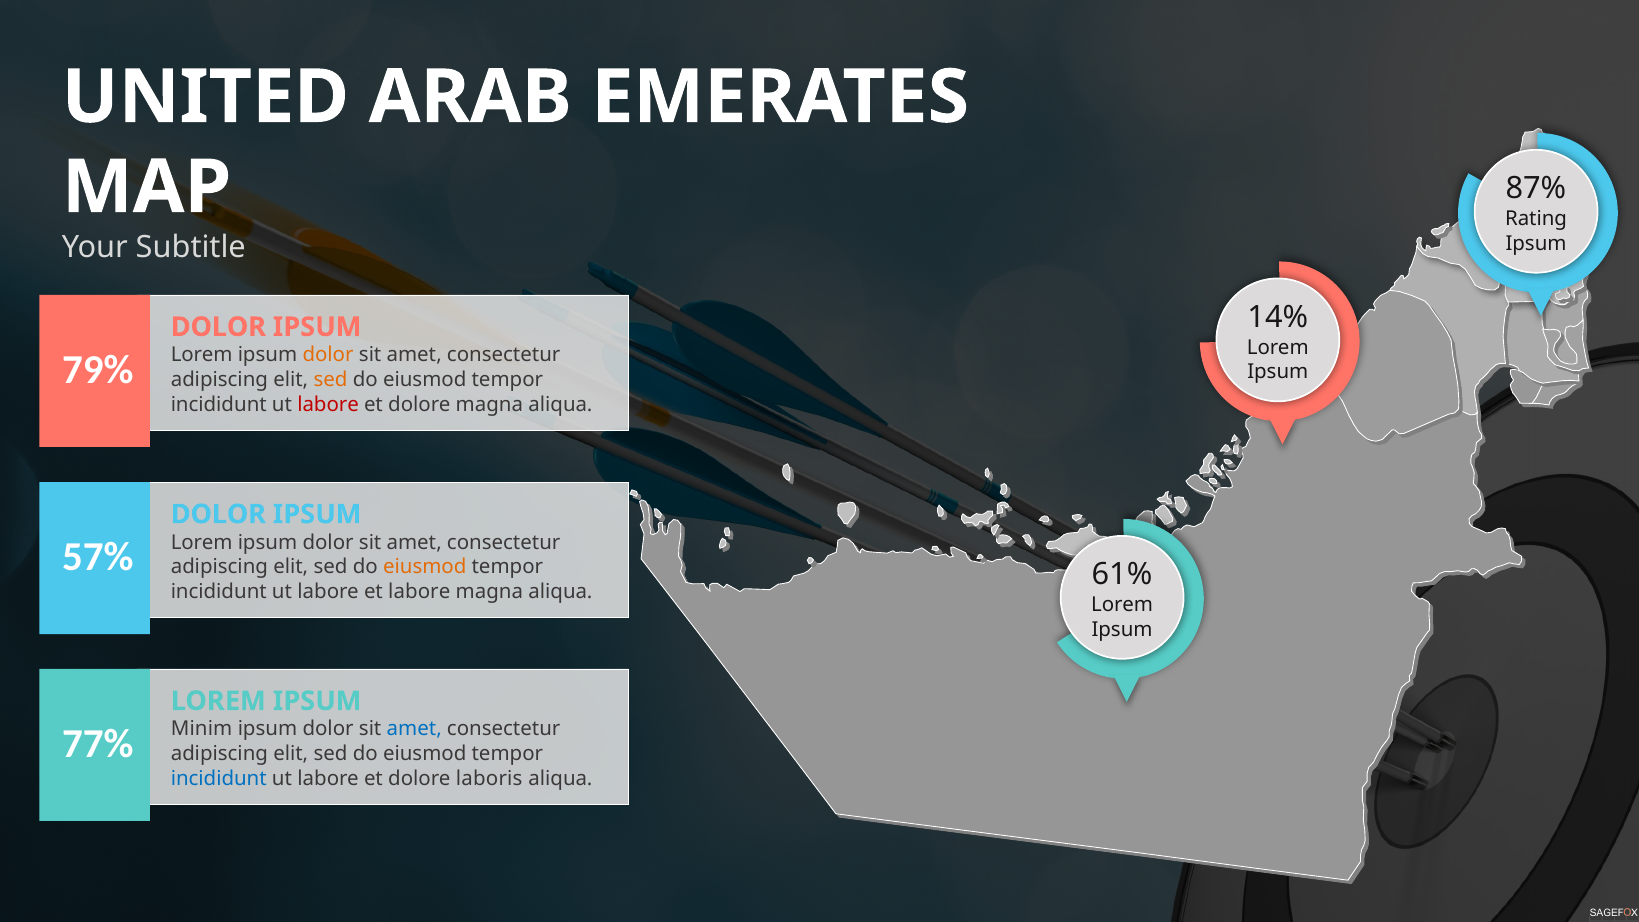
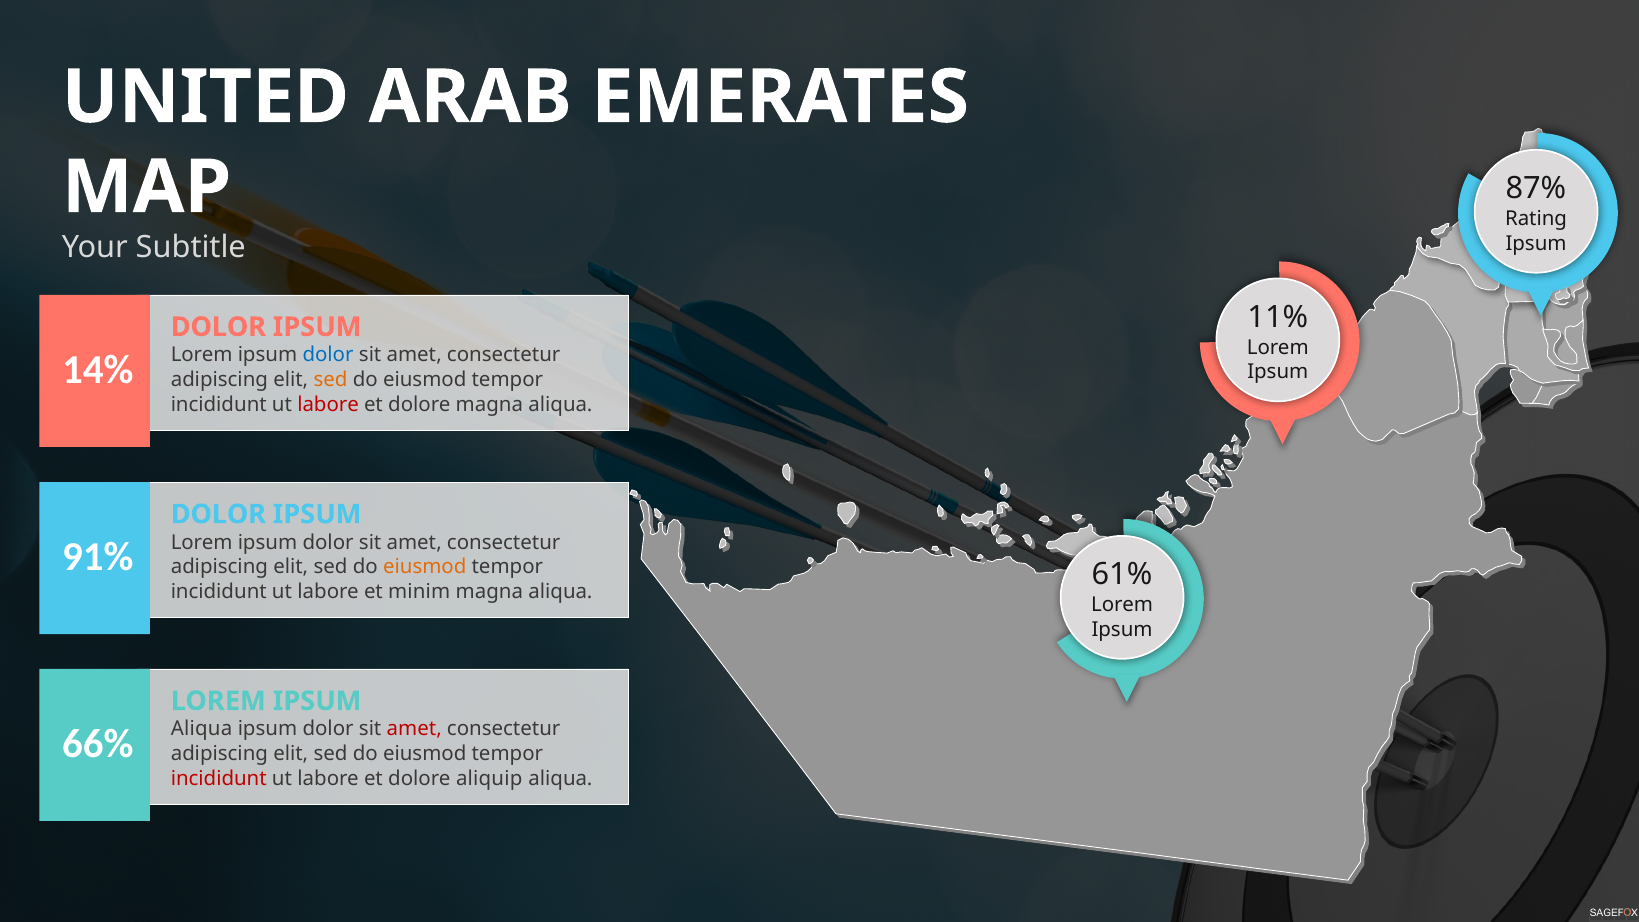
14%: 14% -> 11%
dolor at (328, 355) colour: orange -> blue
79%: 79% -> 14%
57%: 57% -> 91%
et labore: labore -> minim
Minim at (202, 729): Minim -> Aliqua
amet at (414, 729) colour: blue -> red
77%: 77% -> 66%
incididunt at (219, 778) colour: blue -> red
laboris: laboris -> aliquip
